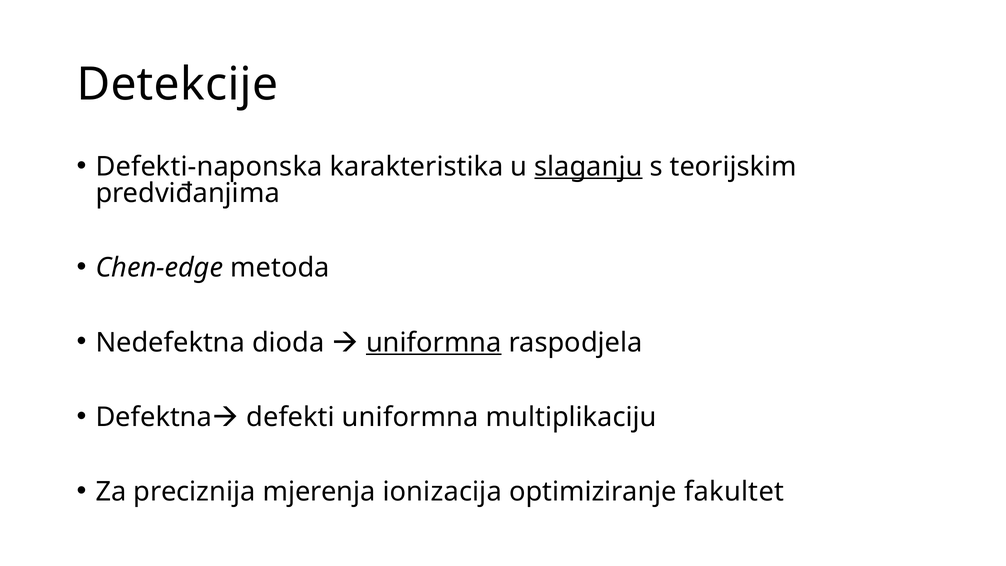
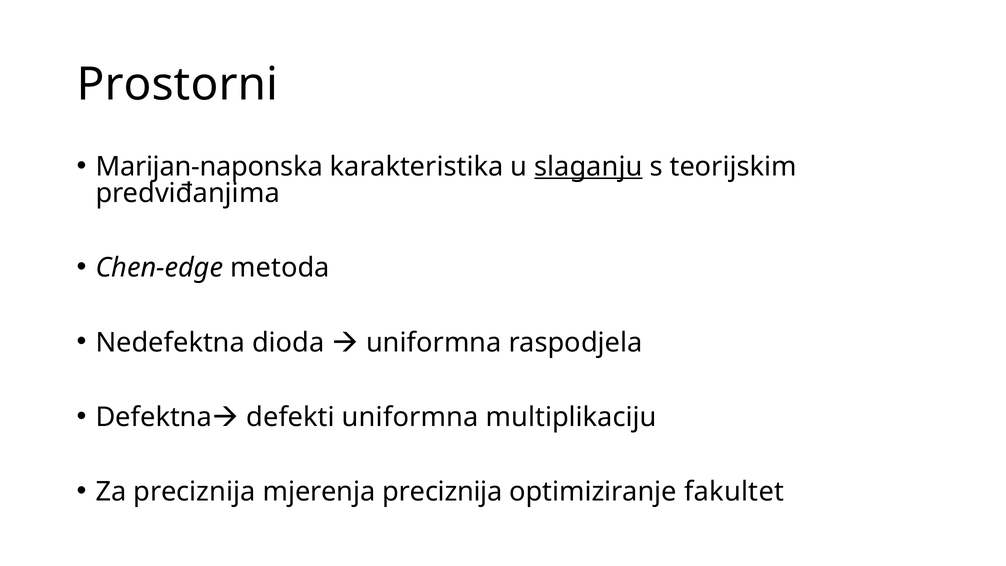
Detekcije: Detekcije -> Prostorni
Defekti-naponska: Defekti-naponska -> Marijan-naponska
uniformna at (434, 342) underline: present -> none
mjerenja ionizacija: ionizacija -> preciznija
